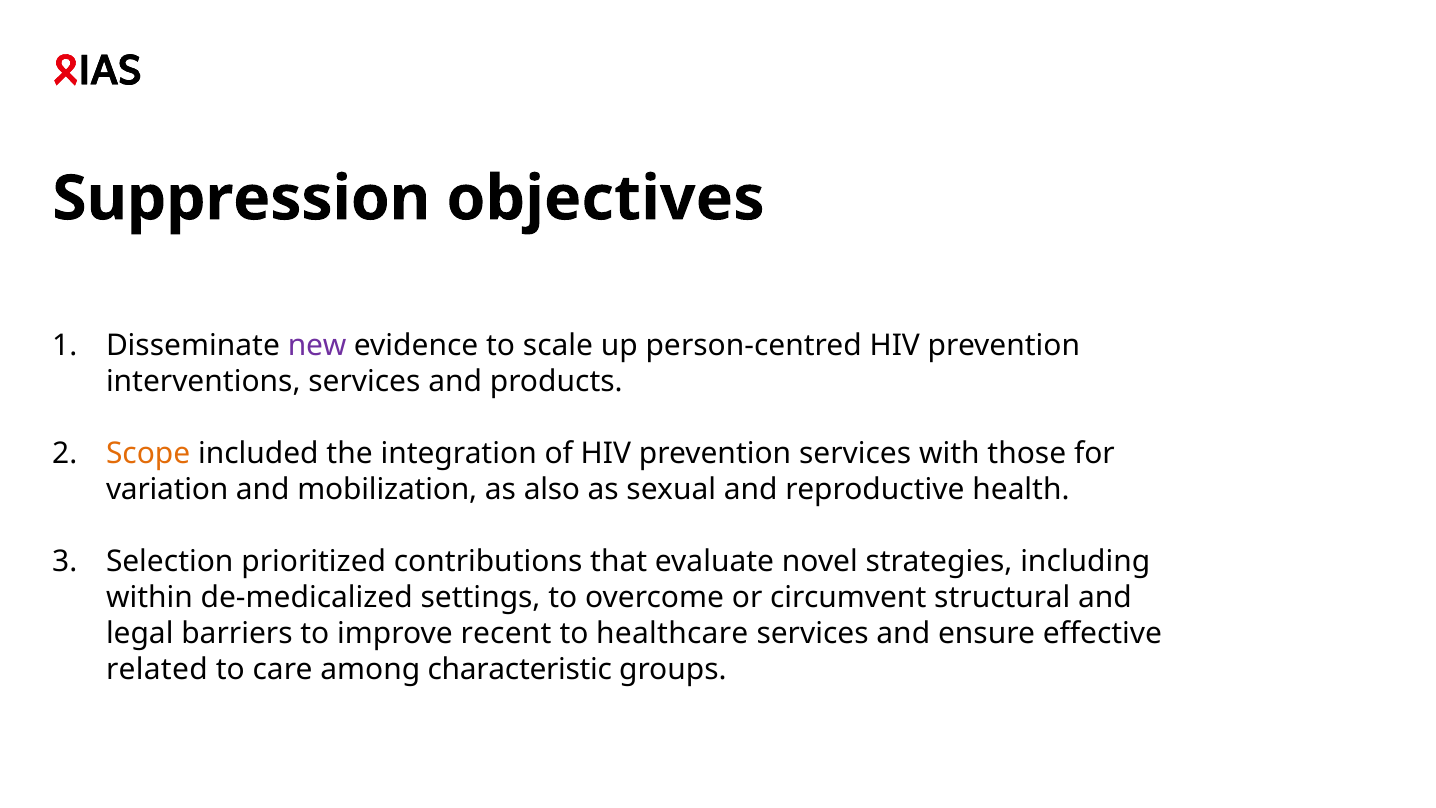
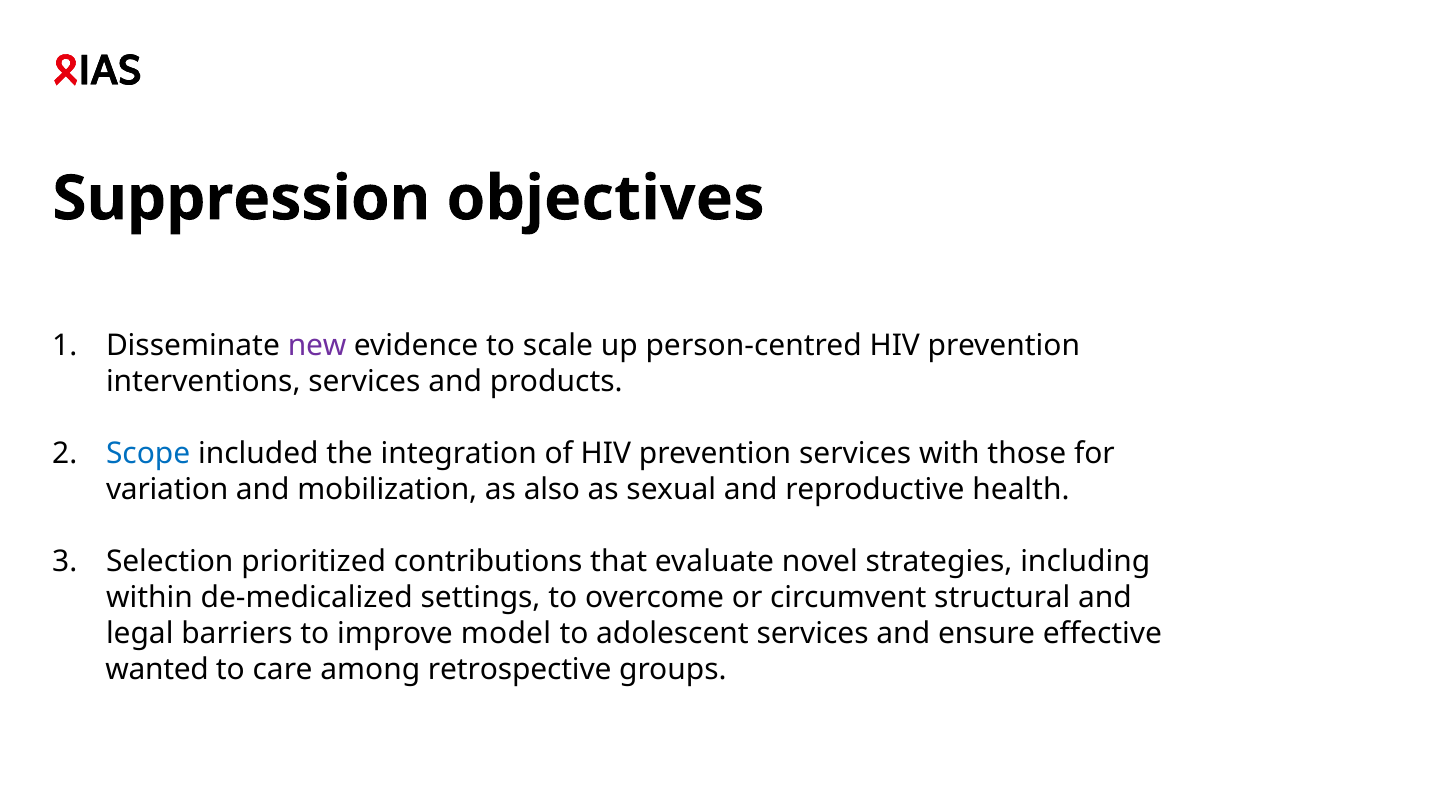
Scope colour: orange -> blue
recent: recent -> model
healthcare: healthcare -> adolescent
related: related -> wanted
characteristic: characteristic -> retrospective
